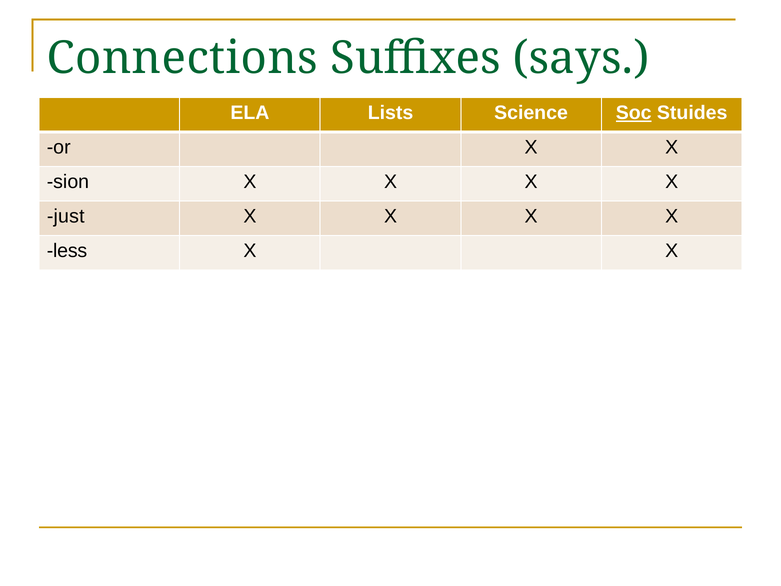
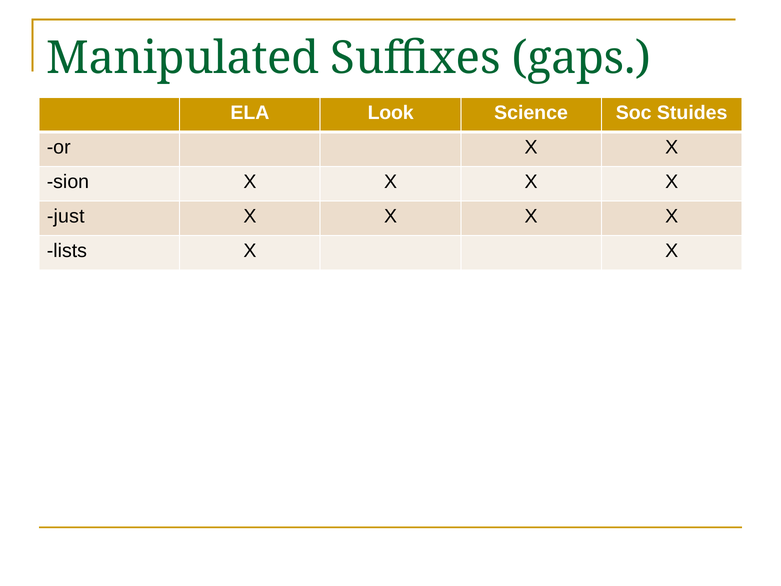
Connections: Connections -> Manipulated
says: says -> gaps
Lists: Lists -> Look
Soc underline: present -> none
less: less -> lists
